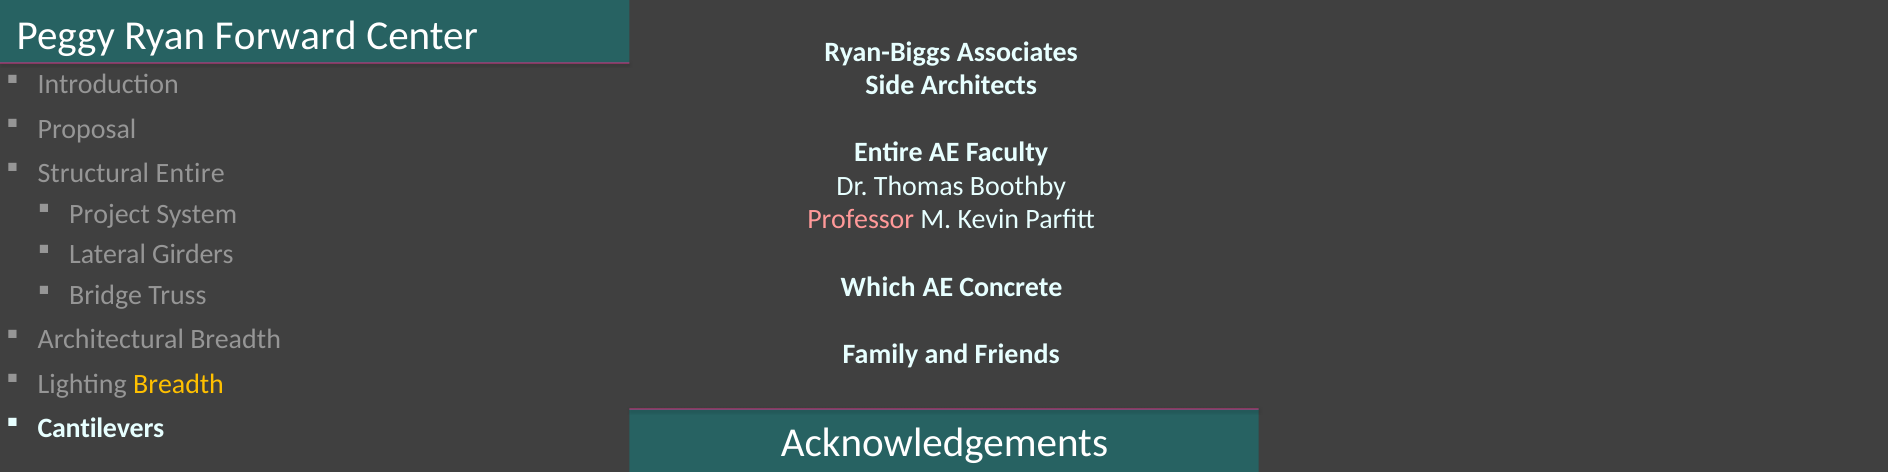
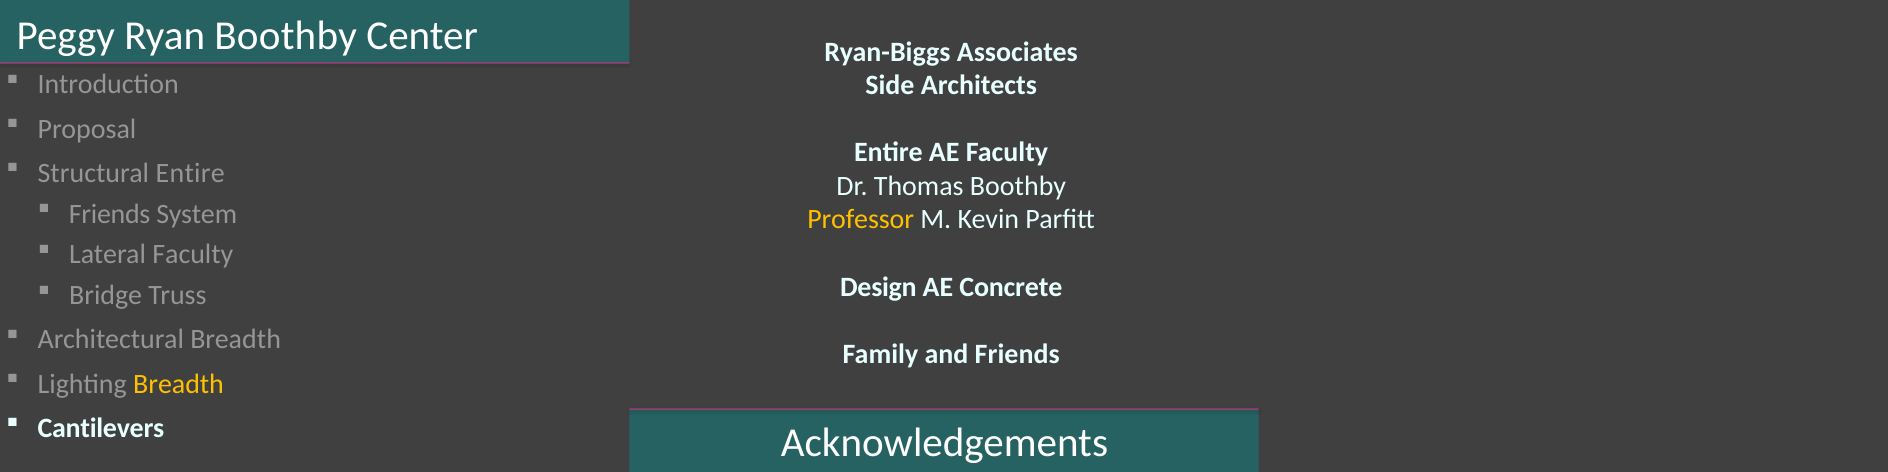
Ryan Forward: Forward -> Boothby
Project at (109, 214): Project -> Friends
Professor colour: pink -> yellow
Lateral Girders: Girders -> Faculty
Which: Which -> Design
